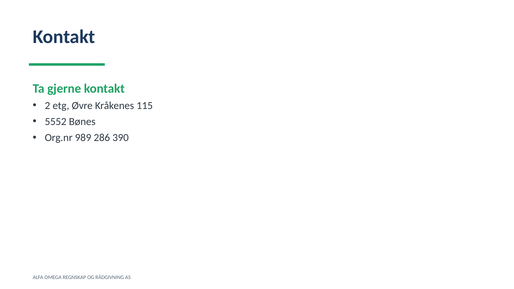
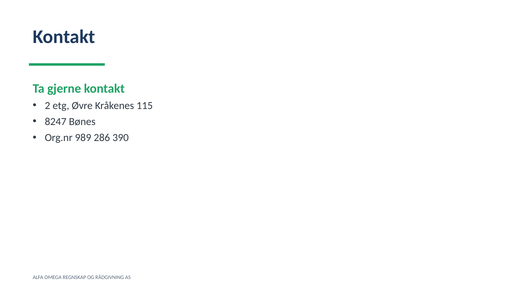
5552: 5552 -> 8247
